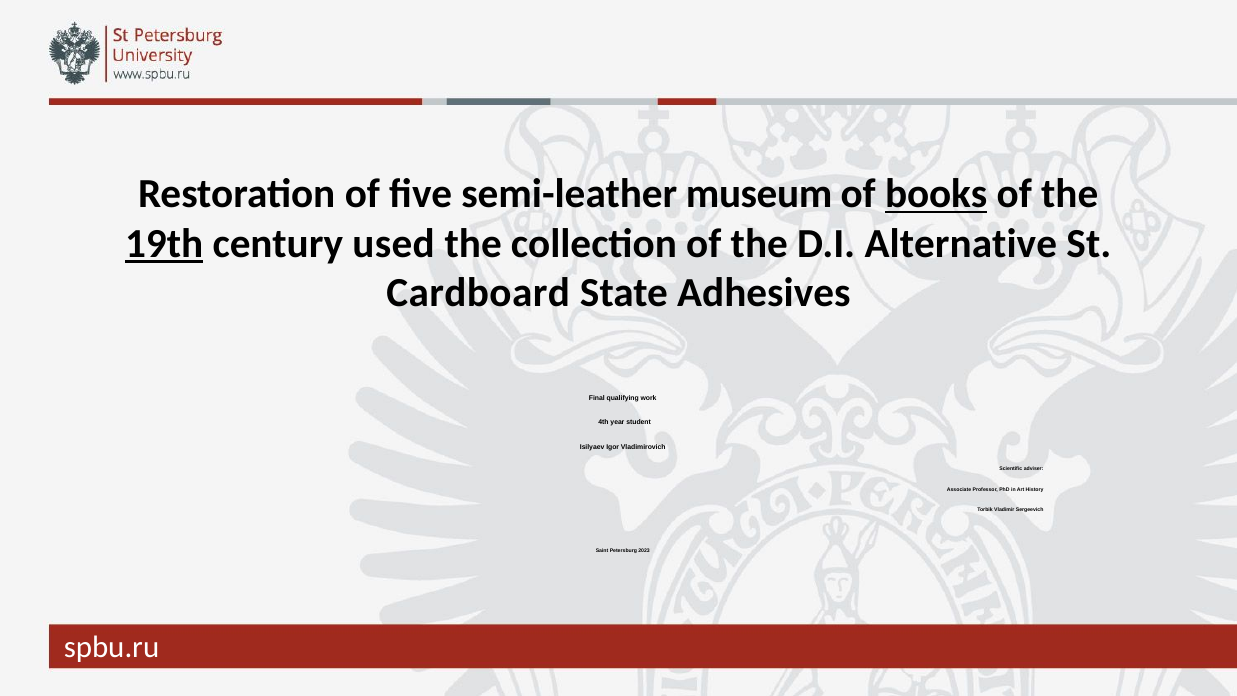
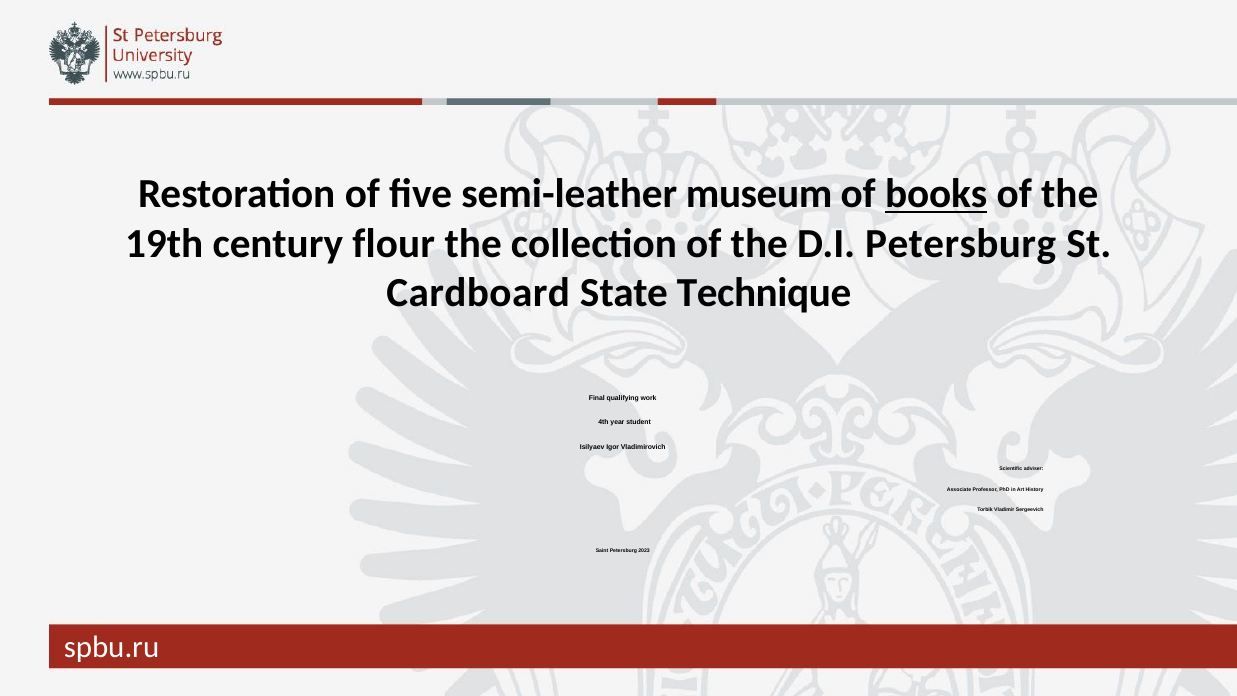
19th underline: present -> none
used: used -> flour
D.I Alternative: Alternative -> Petersburg
Adhesives: Adhesives -> Technique
